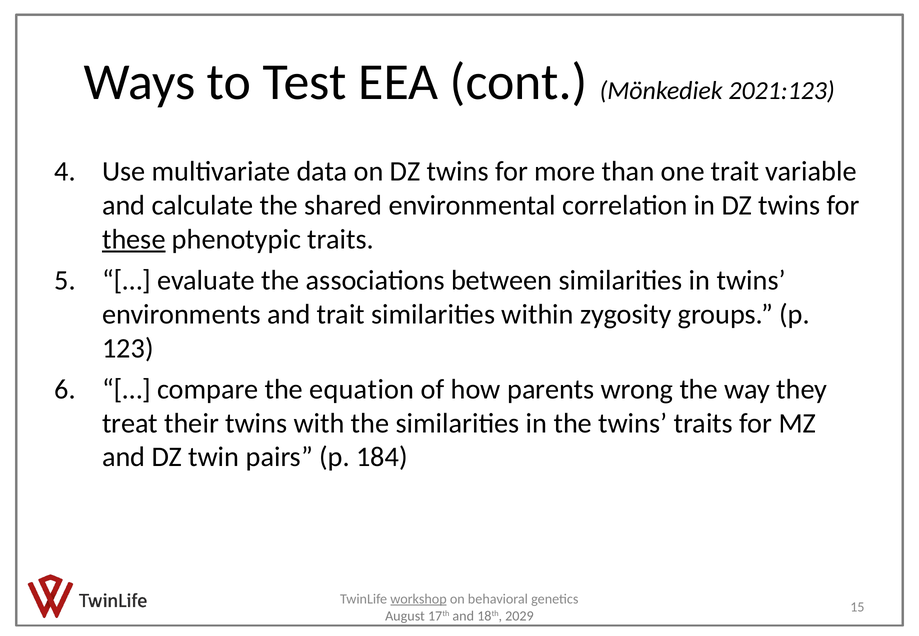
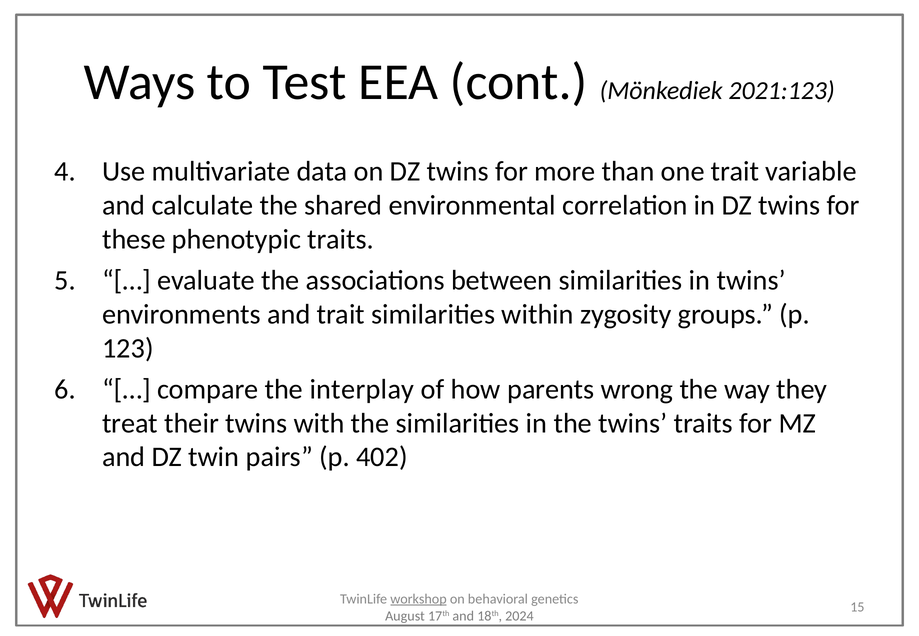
these underline: present -> none
equation: equation -> interplay
184: 184 -> 402
2029: 2029 -> 2024
